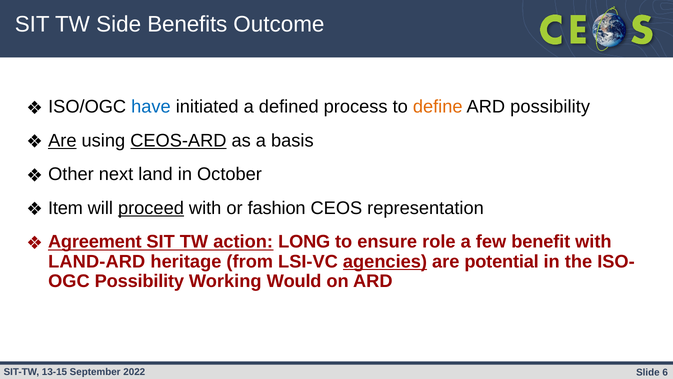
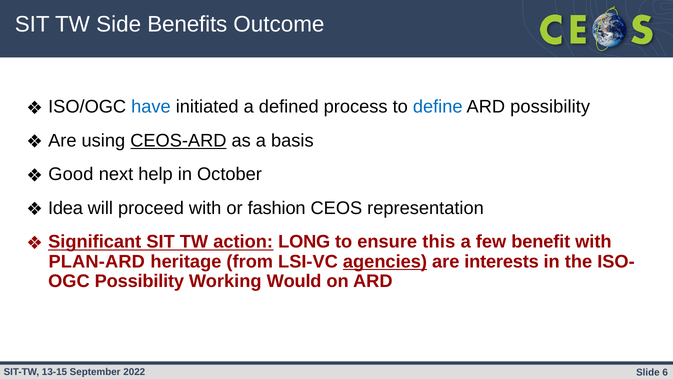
define colour: orange -> blue
Are at (62, 140) underline: present -> none
Other: Other -> Good
land: land -> help
Item: Item -> Idea
proceed underline: present -> none
Agreement: Agreement -> Significant
role: role -> this
LAND-ARD: LAND-ARD -> PLAN-ARD
potential: potential -> interests
